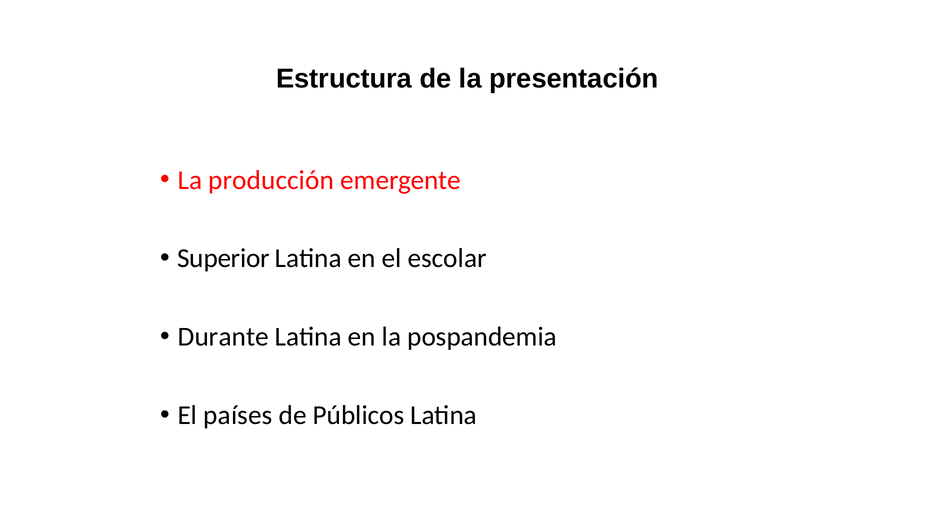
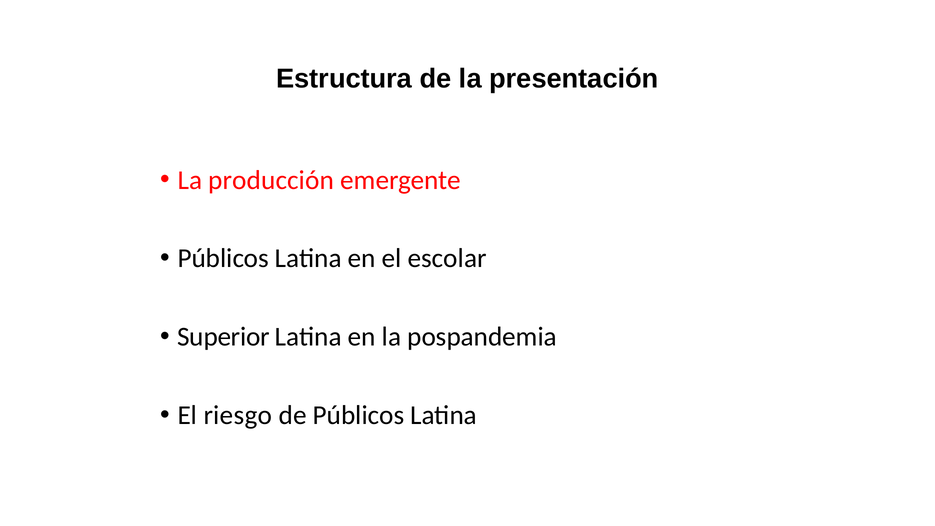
Superior at (223, 258): Superior -> Públicos
Durante: Durante -> Superior
países: países -> riesgo
